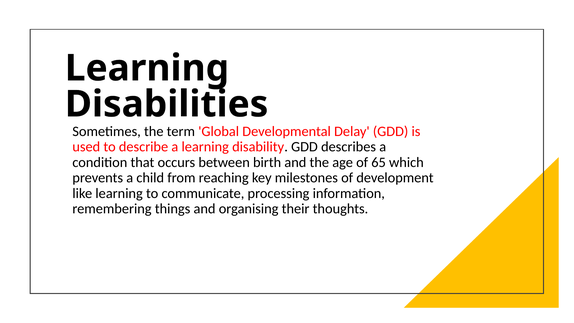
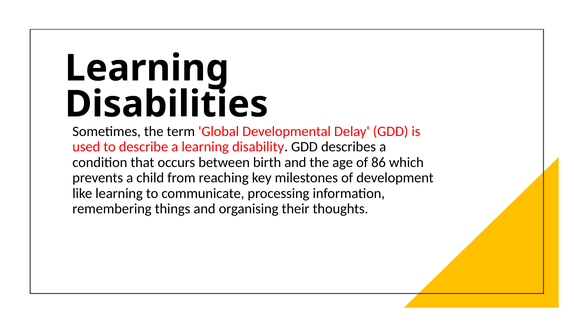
65: 65 -> 86
